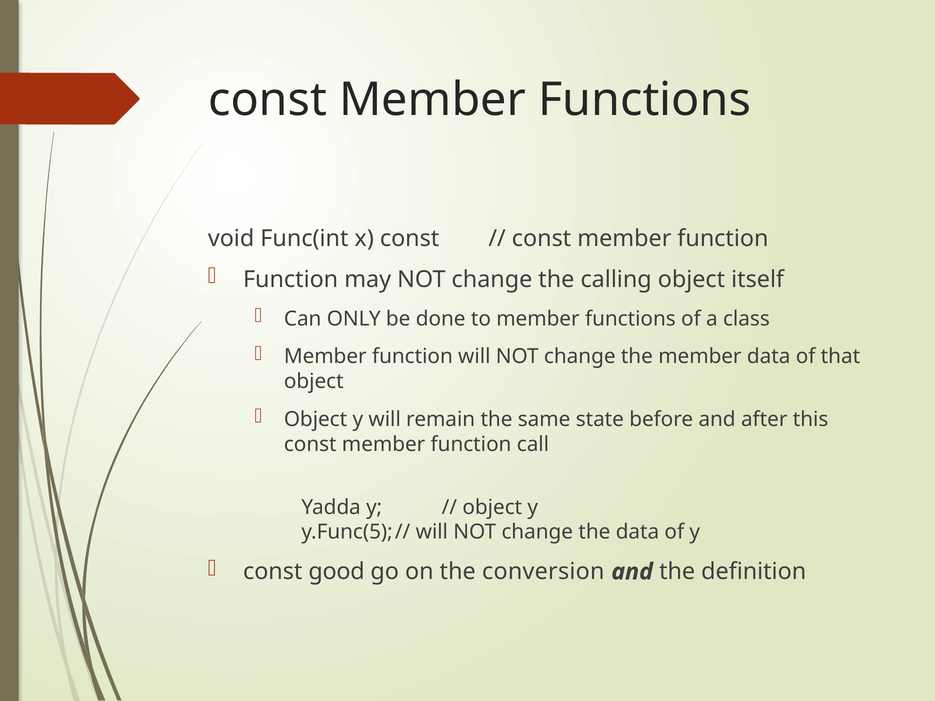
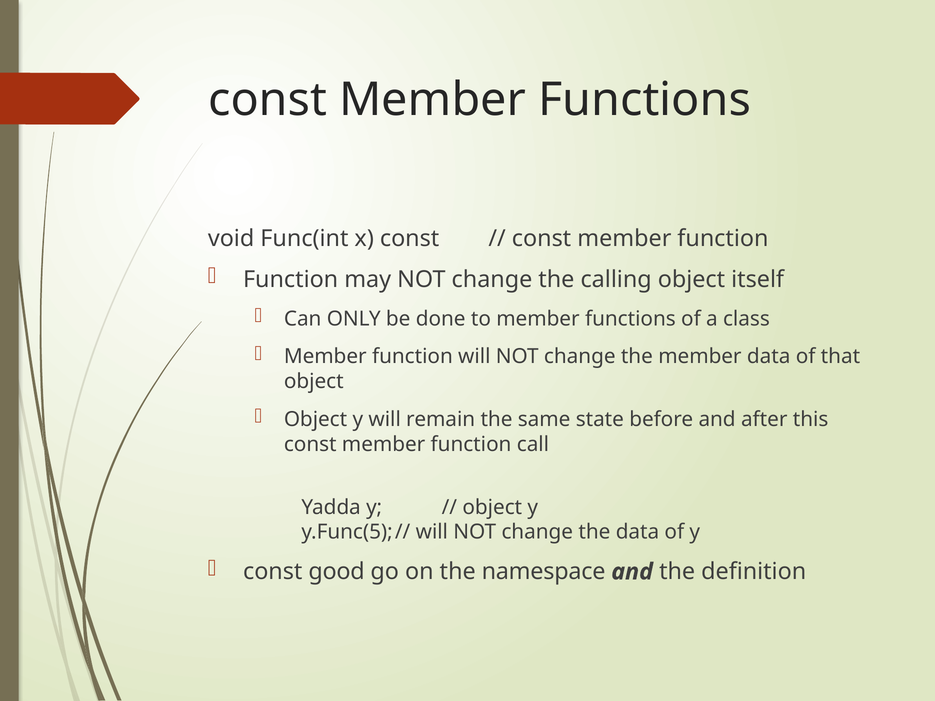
conversion: conversion -> namespace
